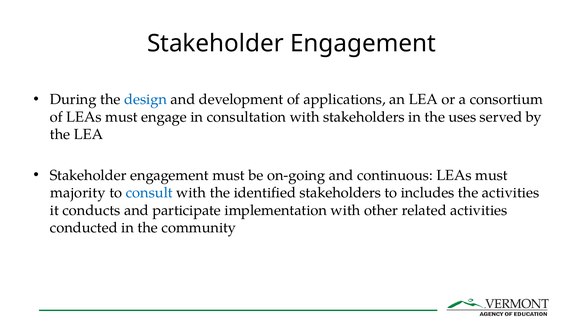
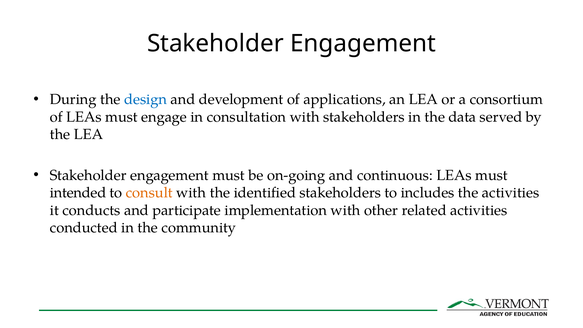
uses: uses -> data
majority: majority -> intended
consult colour: blue -> orange
